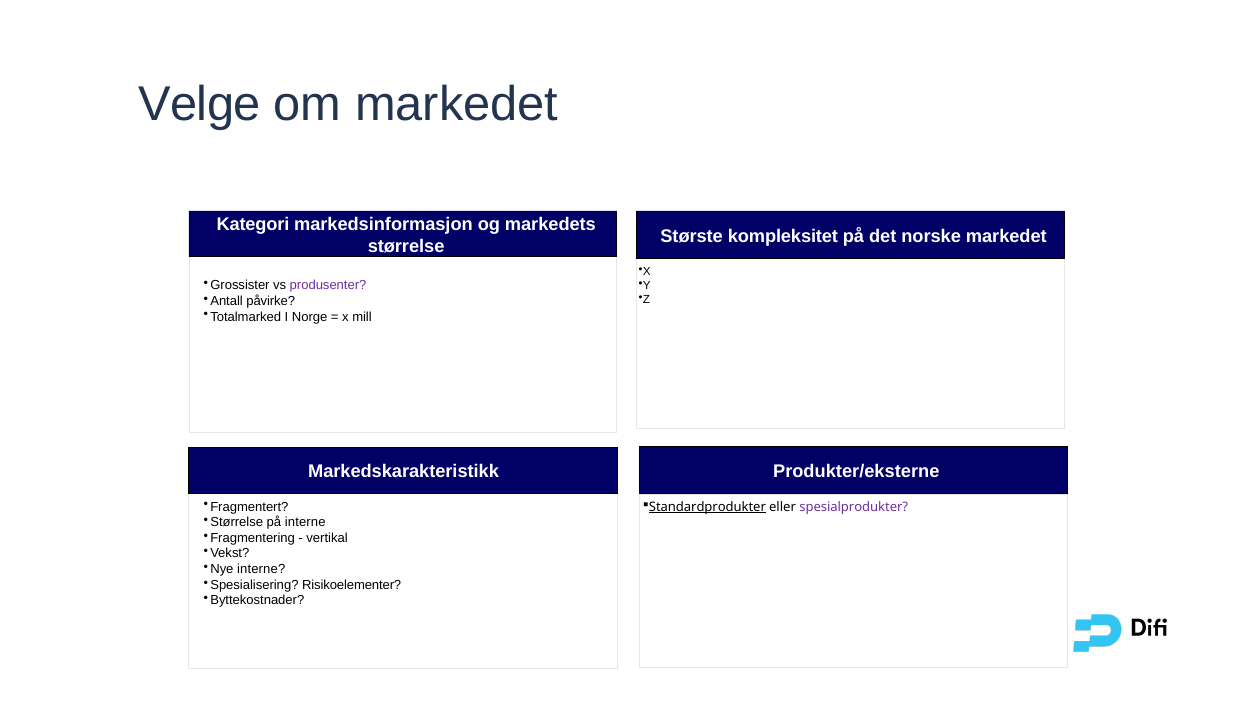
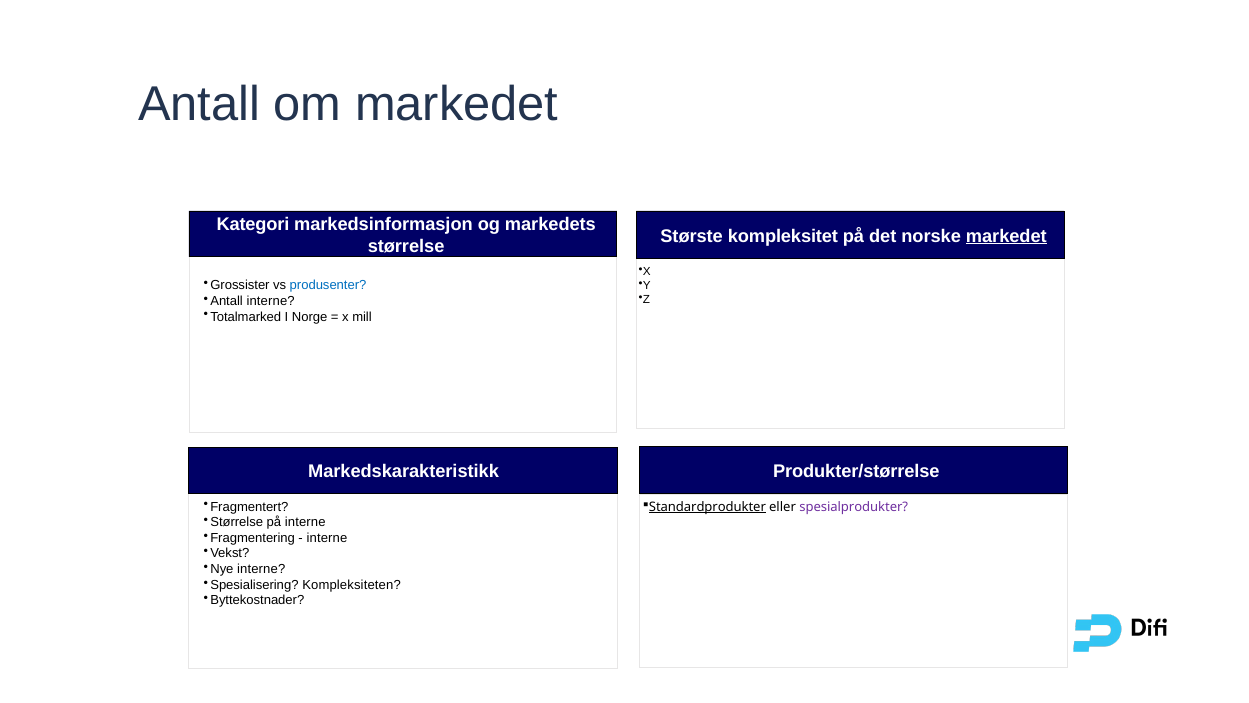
Velge at (200, 104): Velge -> Antall
markedet at (1006, 236) underline: none -> present
produsenter colour: purple -> blue
Antall påvirke: påvirke -> interne
Produkter/eksterne: Produkter/eksterne -> Produkter/størrelse
vertikal at (327, 538): vertikal -> interne
Risikoelementer: Risikoelementer -> Kompleksiteten
